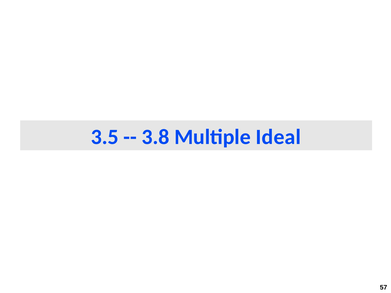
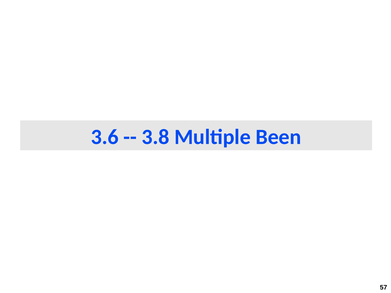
3.5: 3.5 -> 3.6
Ideal: Ideal -> Been
